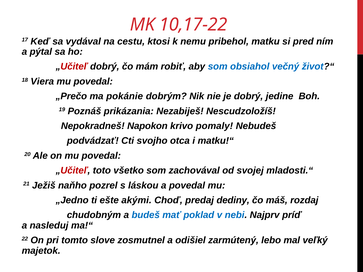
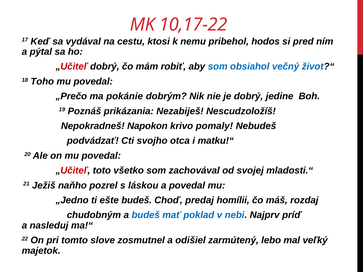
matku: matku -> hodos
Viera: Viera -> Toho
ešte akými: akými -> budeš
dediny: dediny -> homílii
